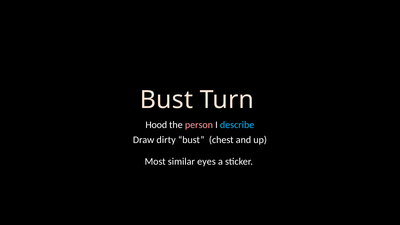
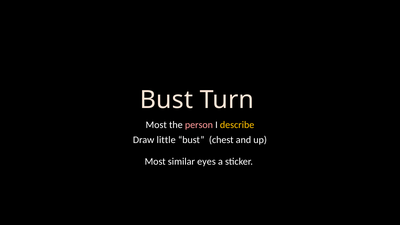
Hood at (156, 125): Hood -> Most
describe colour: light blue -> yellow
dirty: dirty -> little
